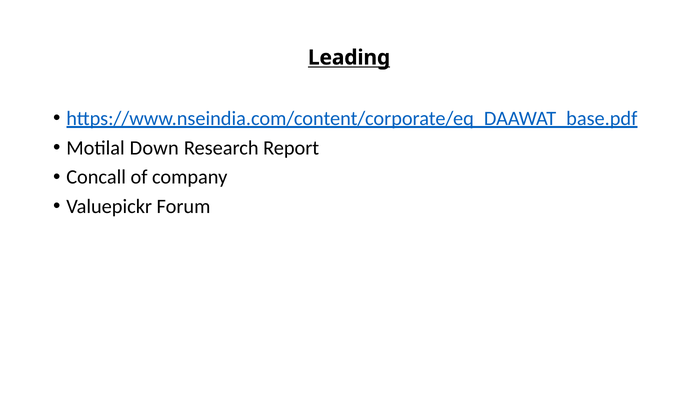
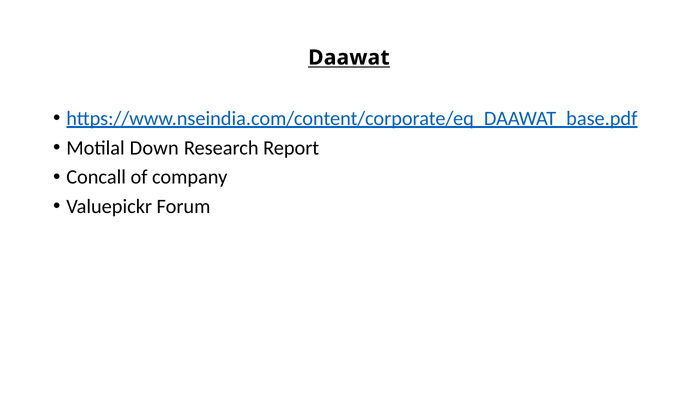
Leading: Leading -> Daawat
